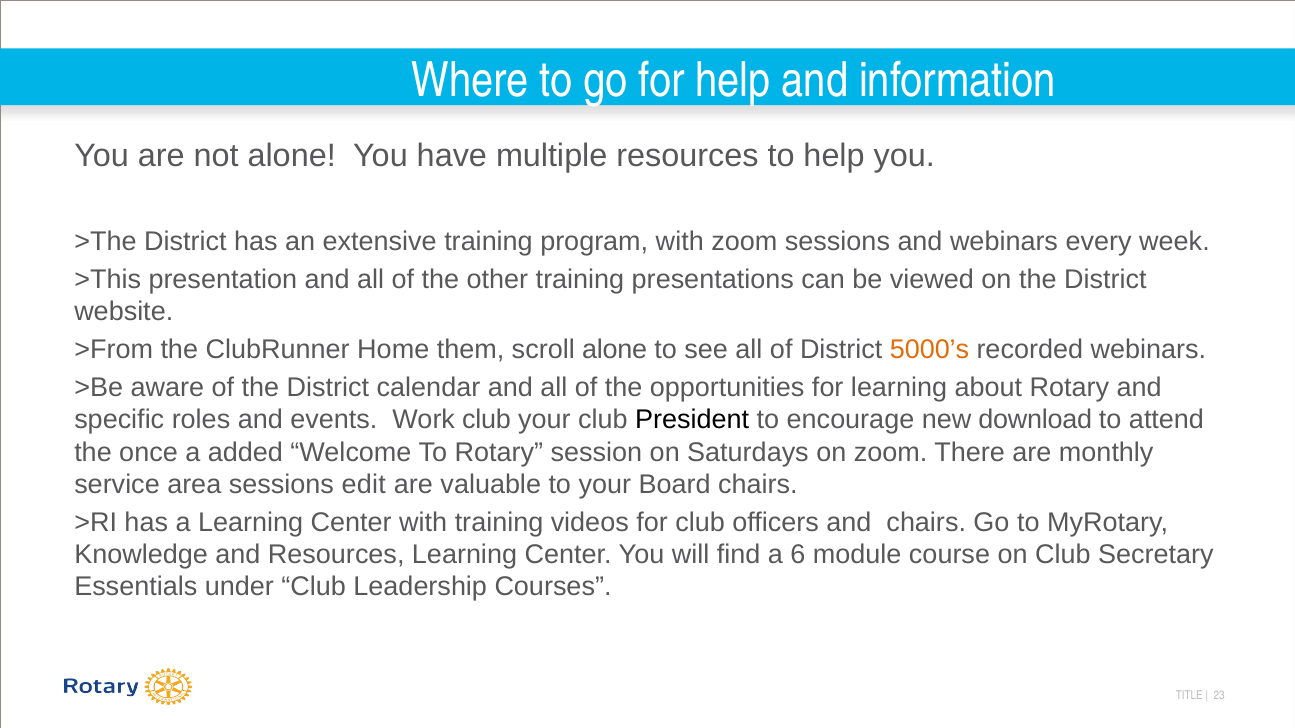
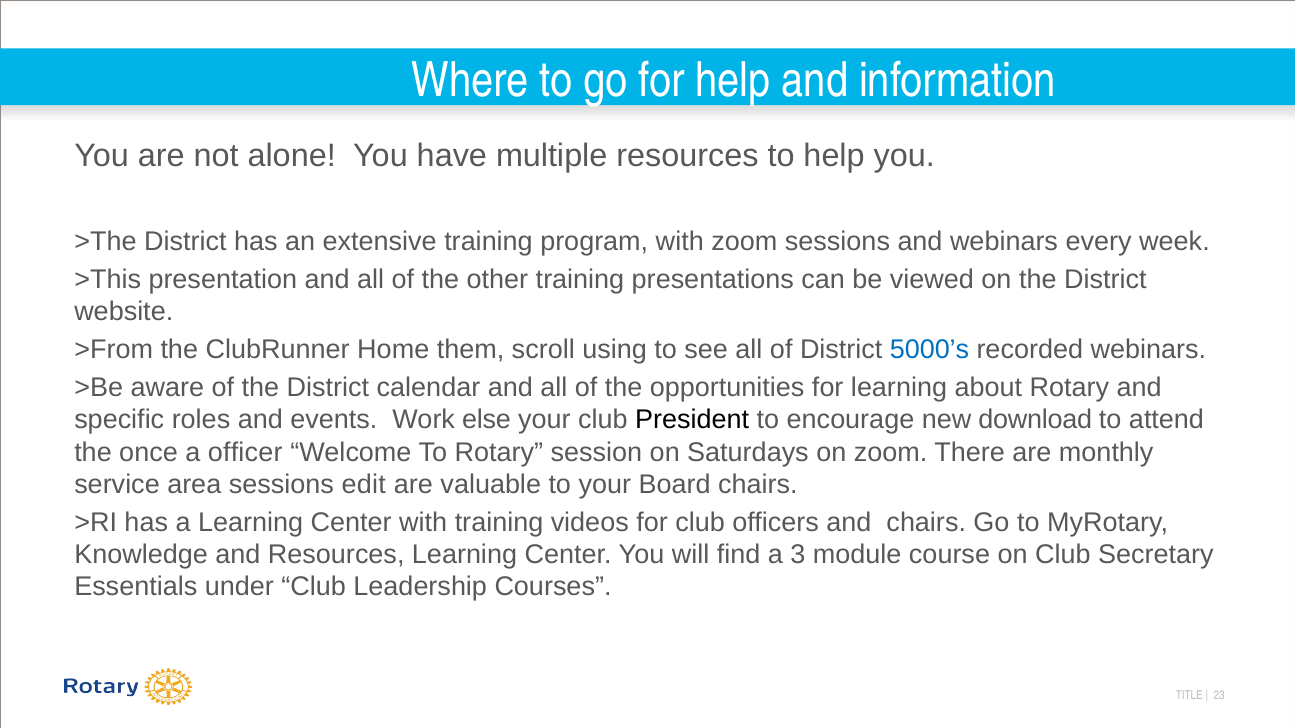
scroll alone: alone -> using
5000’s colour: orange -> blue
Work club: club -> else
added: added -> officer
6: 6 -> 3
